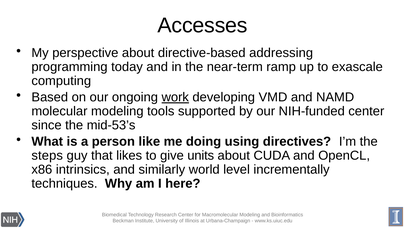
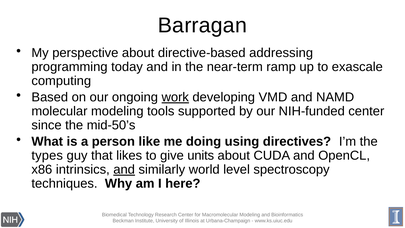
Accesses: Accesses -> Barragan
mid-53’s: mid-53’s -> mid-50’s
steps: steps -> types
and at (124, 169) underline: none -> present
incrementally: incrementally -> spectroscopy
